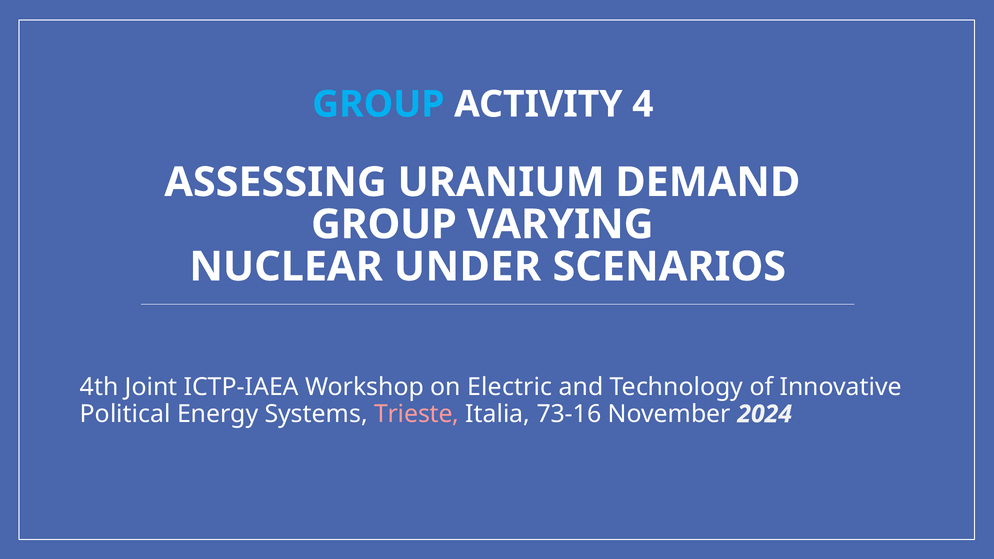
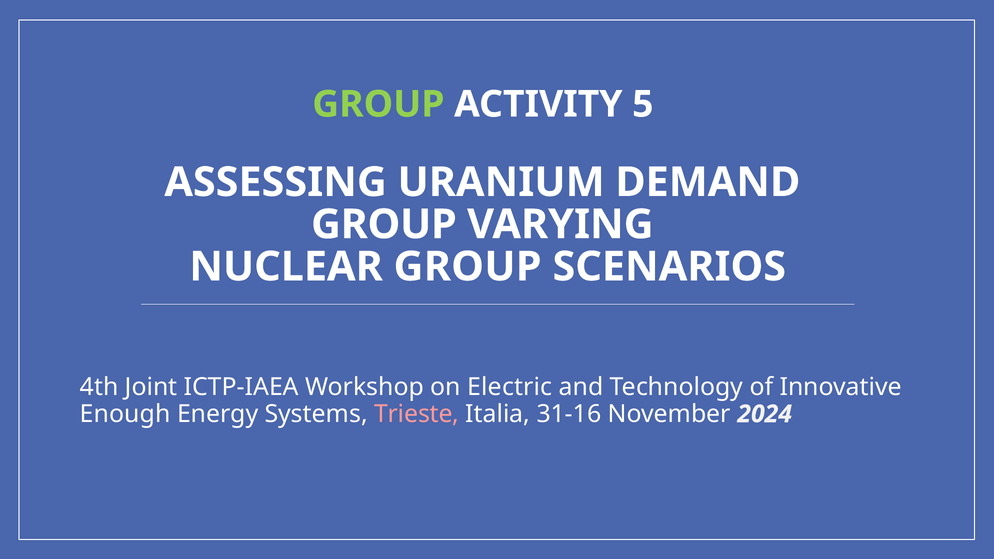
GROUP at (378, 104) colour: light blue -> light green
4: 4 -> 5
NUCLEAR UNDER: UNDER -> GROUP
Political: Political -> Enough
73-16: 73-16 -> 31-16
